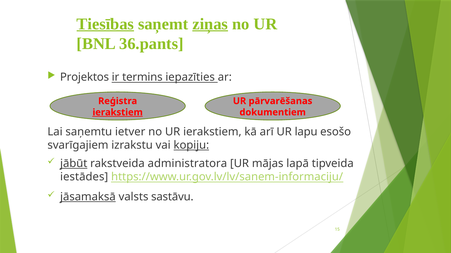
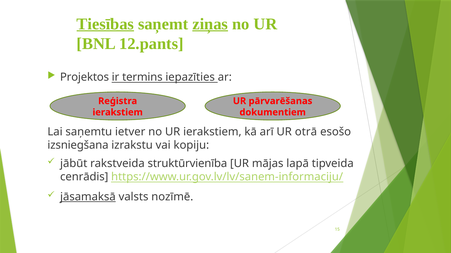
36.pants: 36.pants -> 12.pants
ierakstiem at (118, 113) underline: present -> none
lapu: lapu -> otrā
svarīgajiem: svarīgajiem -> izsniegšana
kopiju underline: present -> none
jābūt underline: present -> none
administratora: administratora -> struktūrvienība
iestādes: iestādes -> cenrādis
sastāvu: sastāvu -> nozīmē
